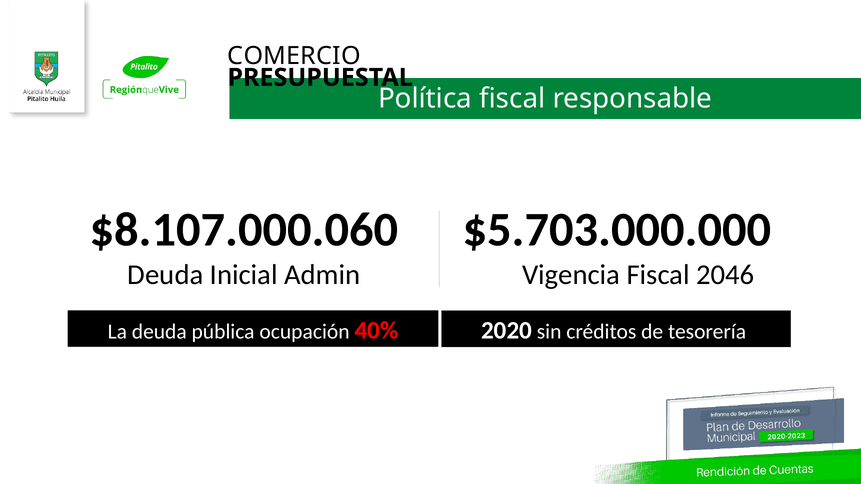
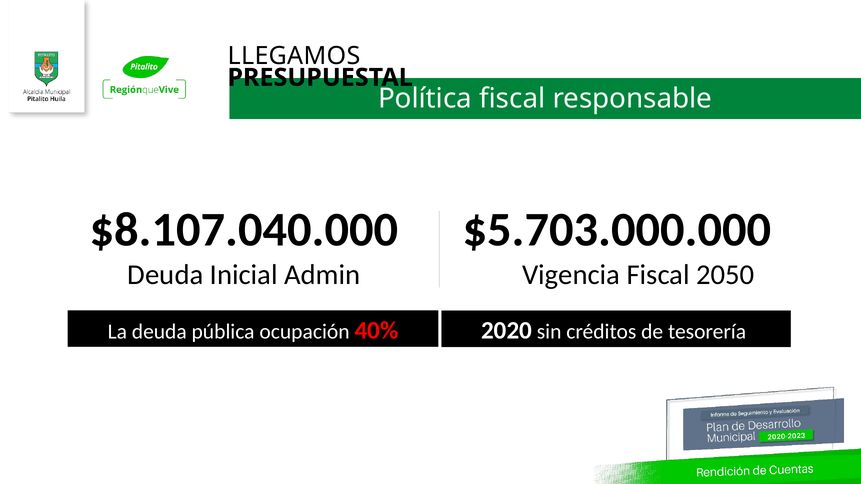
COMERCIO: COMERCIO -> LLEGAMOS
$8.107.000.060: $8.107.000.060 -> $8.107.040.000
2046: 2046 -> 2050
